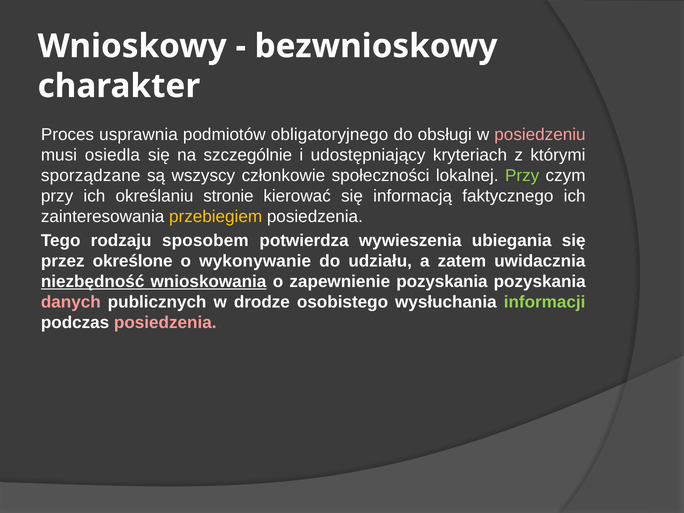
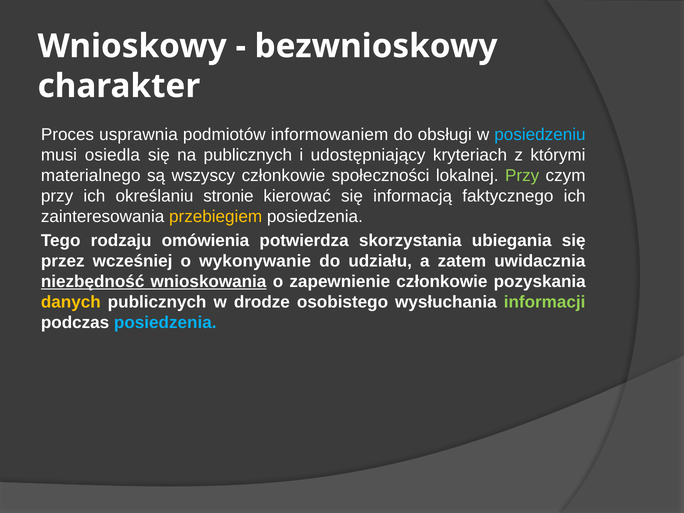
obligatoryjnego: obligatoryjnego -> informowaniem
posiedzeniu colour: pink -> light blue
na szczególnie: szczególnie -> publicznych
sporządzane: sporządzane -> materialnego
sposobem: sposobem -> omówienia
wywieszenia: wywieszenia -> skorzystania
określone: określone -> wcześniej
zapewnienie pozyskania: pozyskania -> członkowie
danych colour: pink -> yellow
posiedzenia at (165, 323) colour: pink -> light blue
